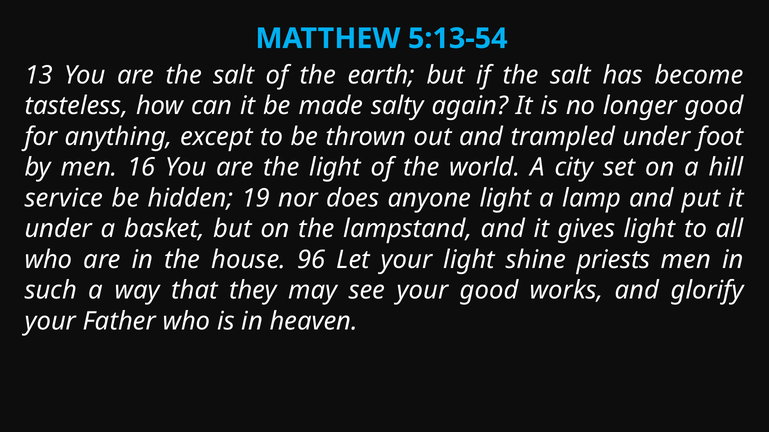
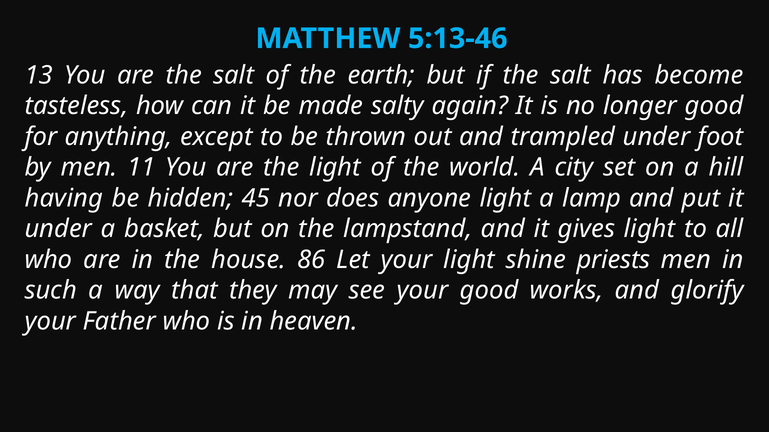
5:13-54: 5:13-54 -> 5:13-46
16: 16 -> 11
service: service -> having
19: 19 -> 45
96: 96 -> 86
